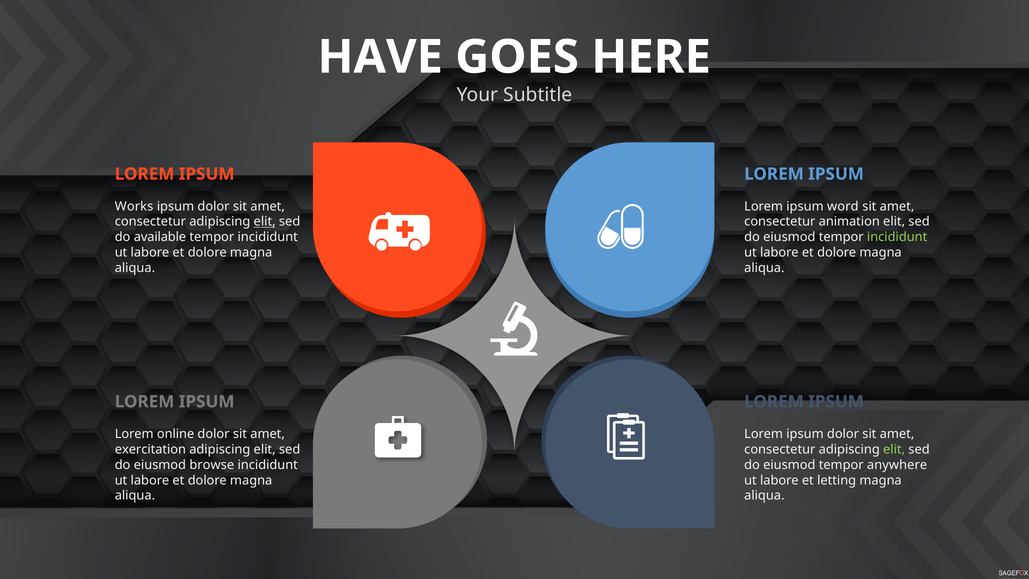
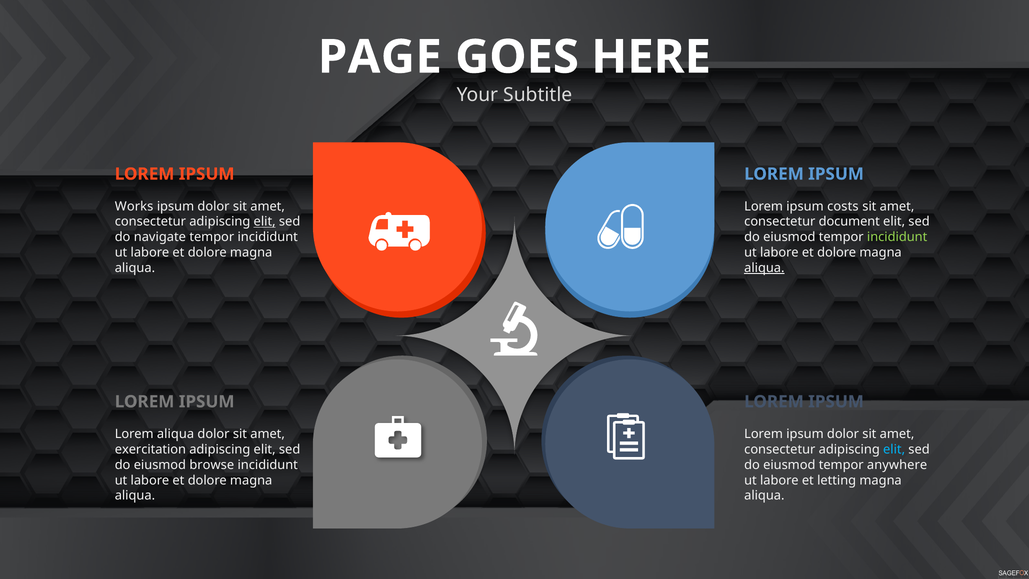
HAVE: HAVE -> PAGE
word: word -> costs
animation: animation -> document
available: available -> navigate
aliqua at (764, 268) underline: none -> present
Lorem online: online -> aliqua
elit at (894, 449) colour: light green -> light blue
